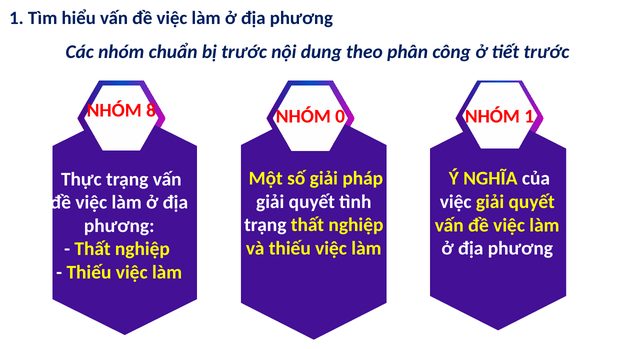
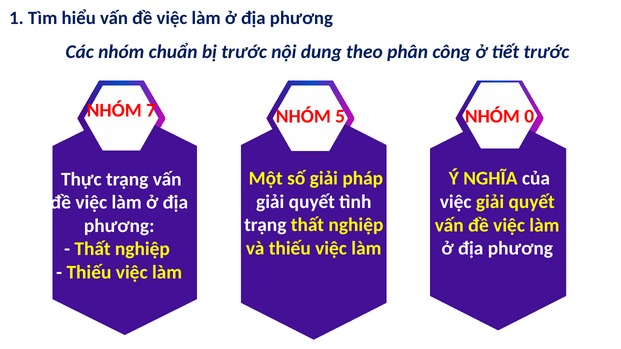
8: 8 -> 7
0: 0 -> 5
NHÓM 1: 1 -> 0
